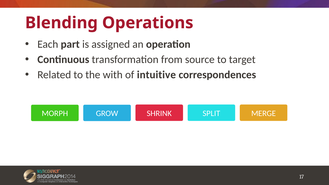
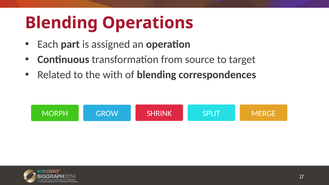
of intuitive: intuitive -> blending
